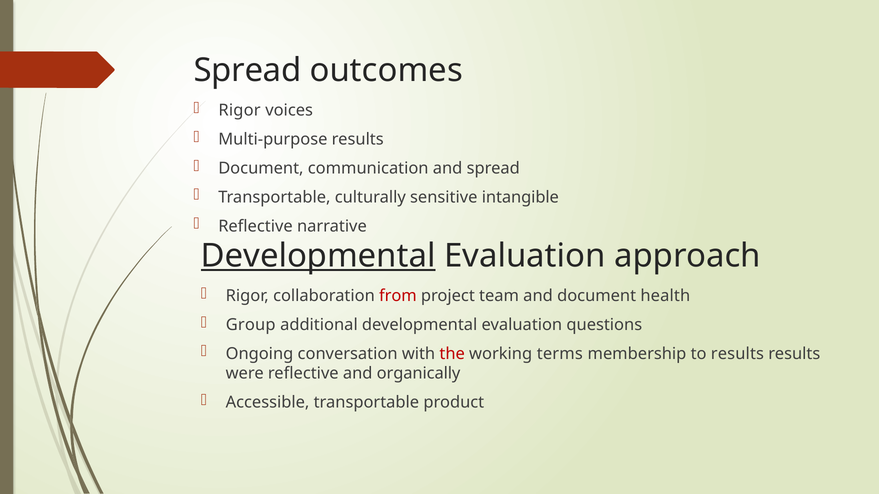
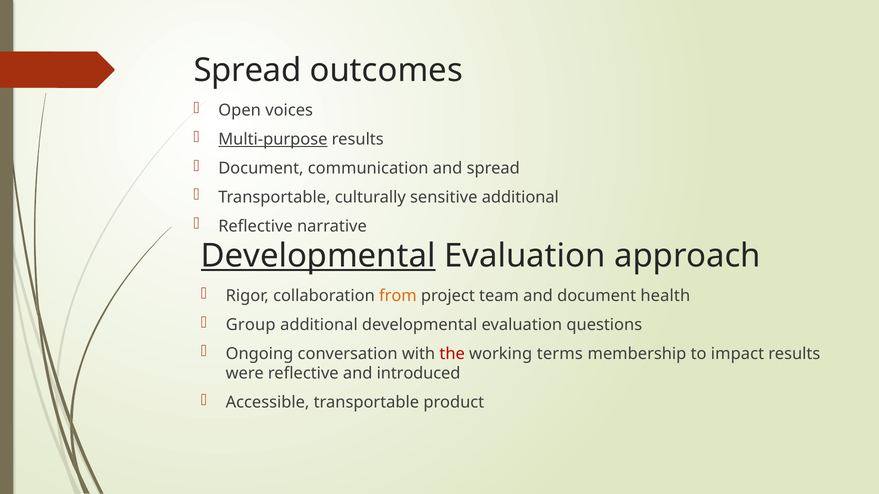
Rigor at (240, 111): Rigor -> Open
Multi-purpose underline: none -> present
sensitive intangible: intangible -> additional
from colour: red -> orange
to results: results -> impact
organically: organically -> introduced
